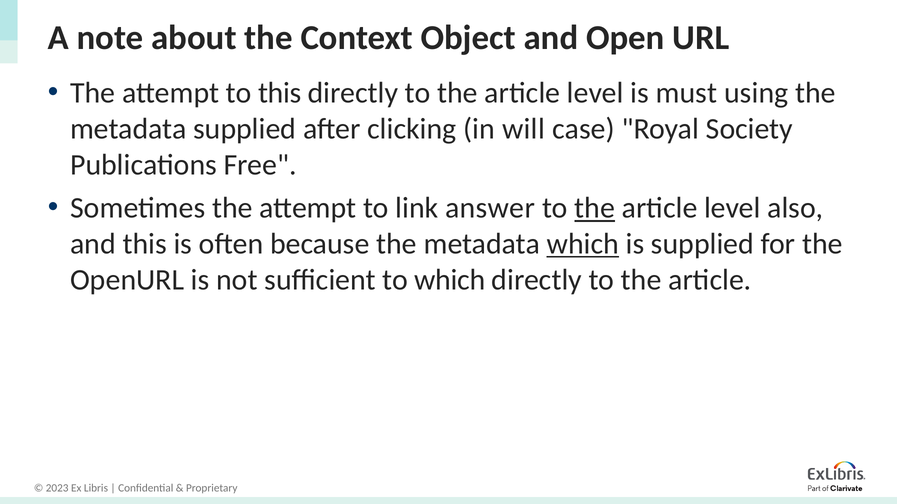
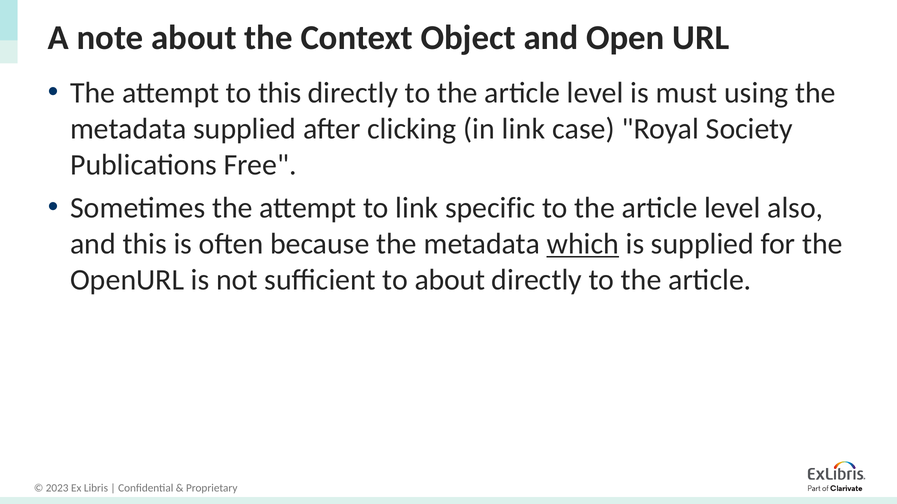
in will: will -> link
answer: answer -> specific
the at (595, 208) underline: present -> none
to which: which -> about
